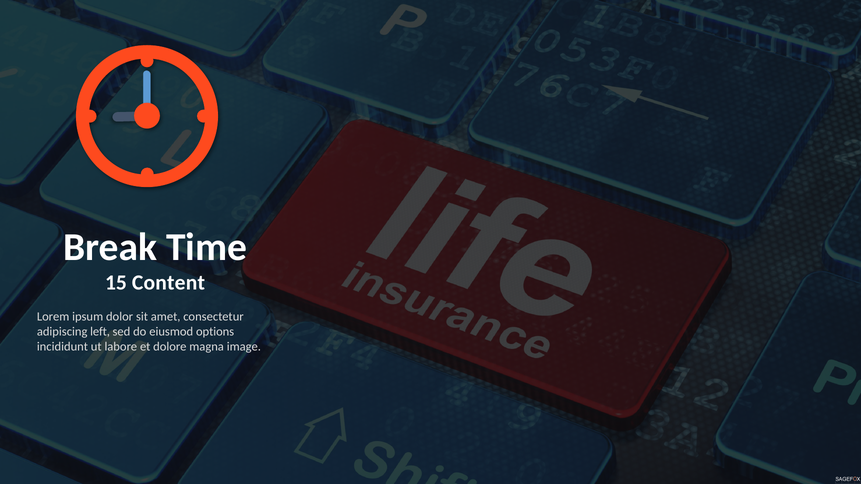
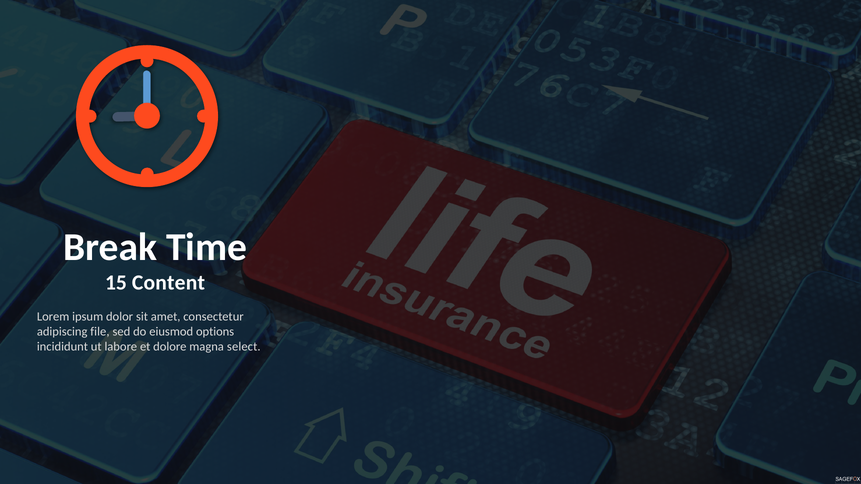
left: left -> file
image: image -> select
